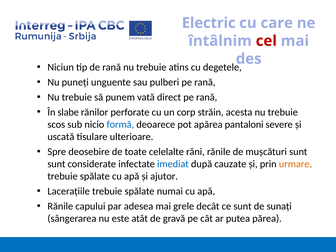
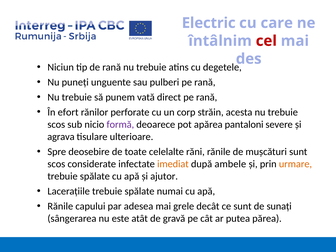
slabe: slabe -> efort
formă colour: blue -> purple
uscată: uscată -> agrava
sunt at (56, 164): sunt -> scos
imediat colour: blue -> orange
cauzate: cauzate -> ambele
